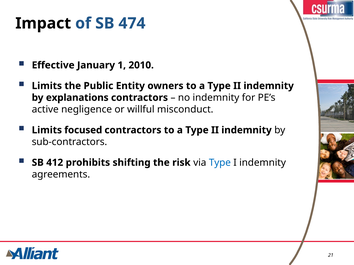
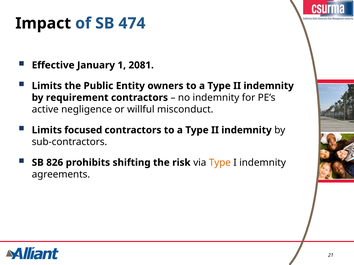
2010: 2010 -> 2081
explanations: explanations -> requirement
412: 412 -> 826
Type at (220, 163) colour: blue -> orange
